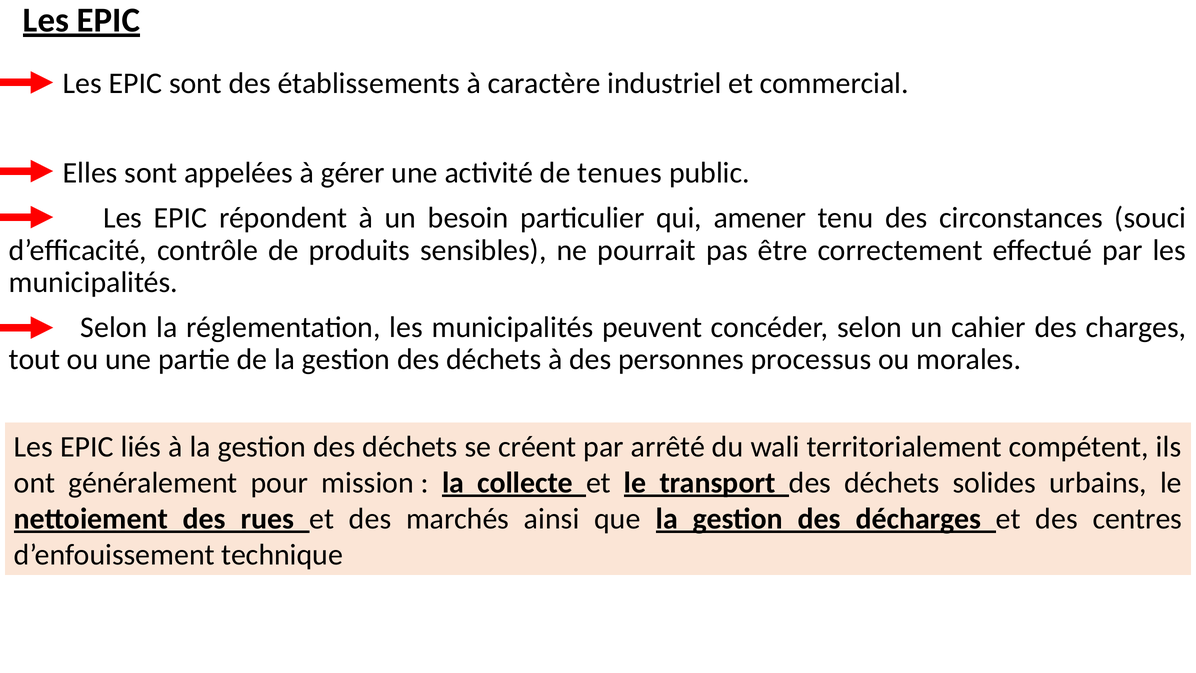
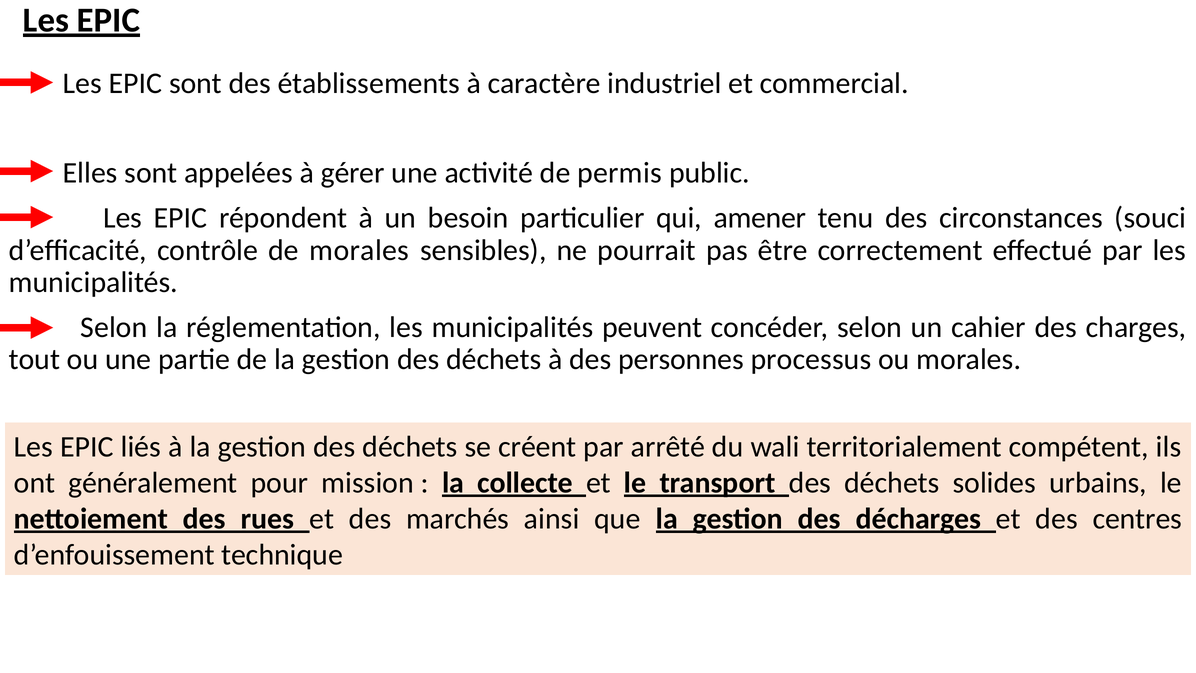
tenues: tenues -> permis
de produits: produits -> morales
